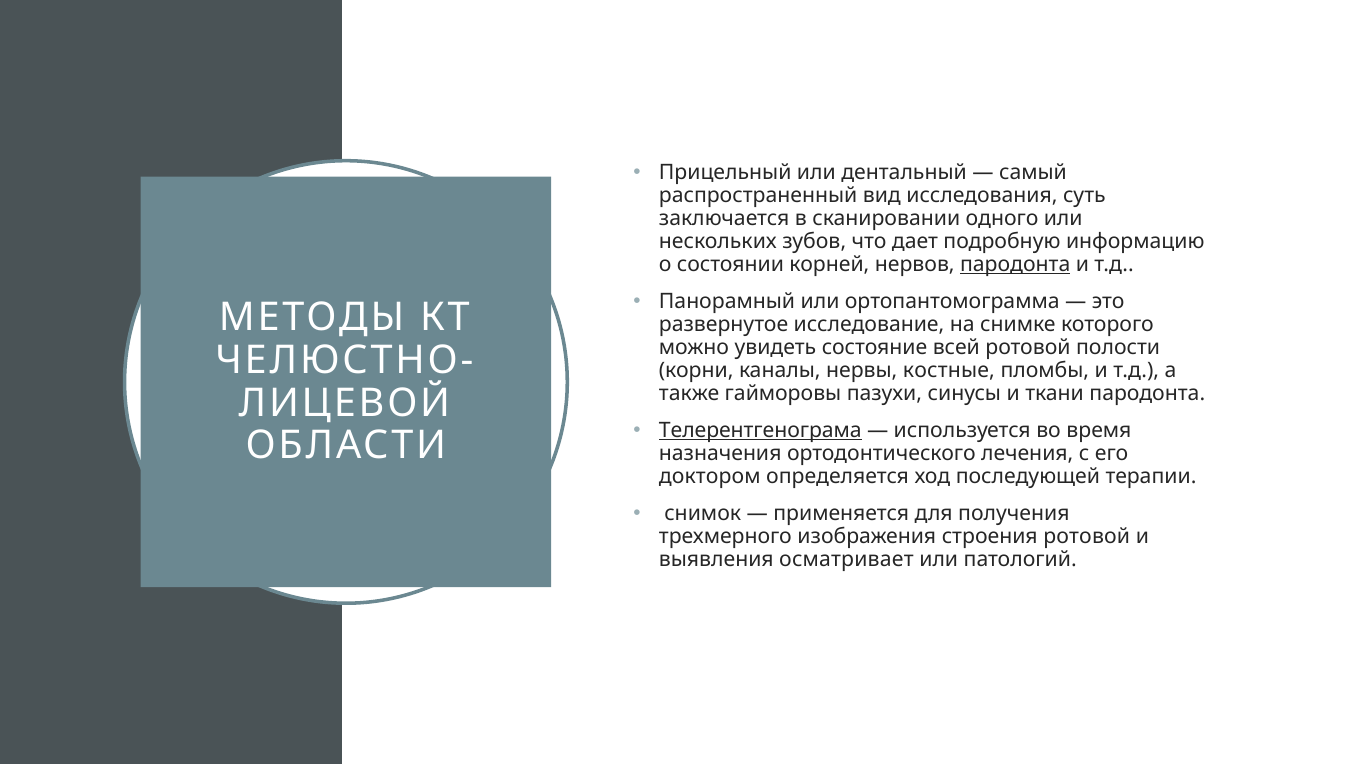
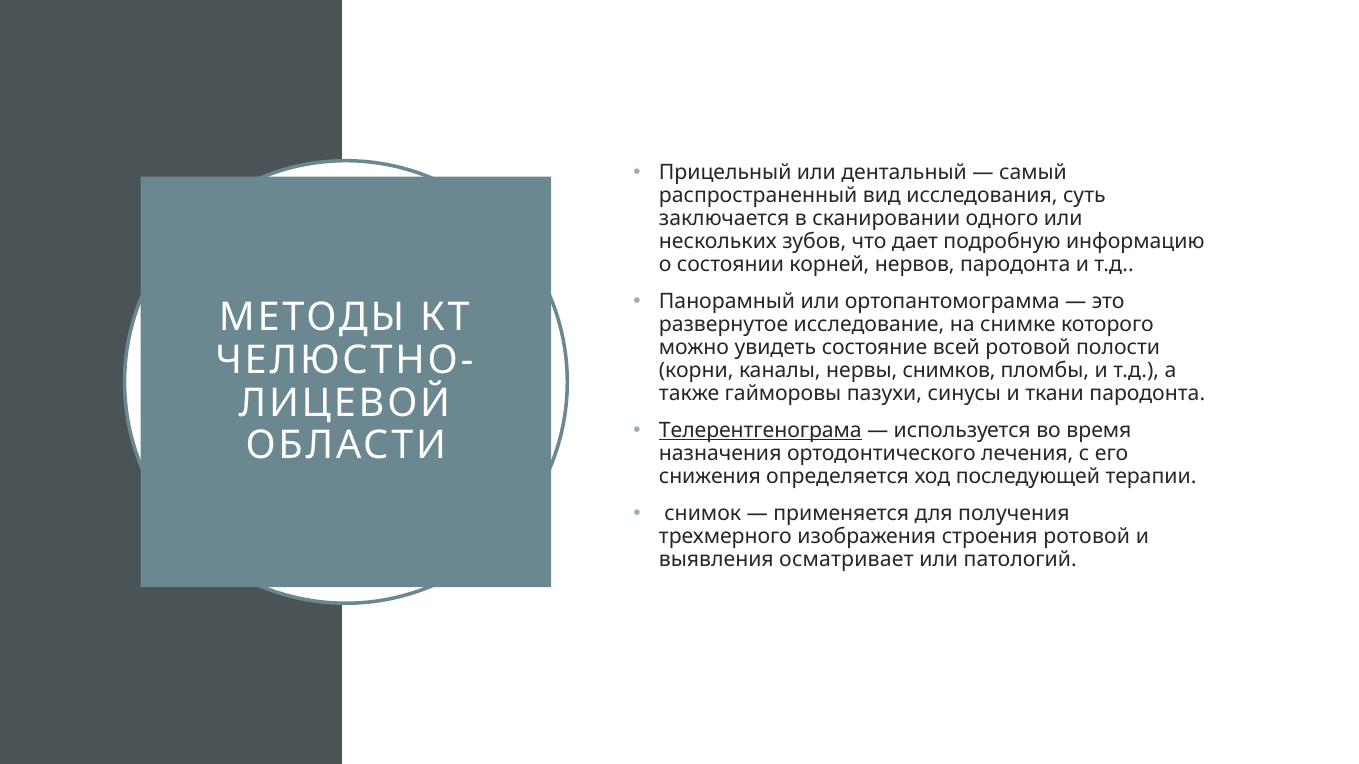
пародонта at (1015, 264) underline: present -> none
костные: костные -> снимков
доктором: доктором -> снижения
